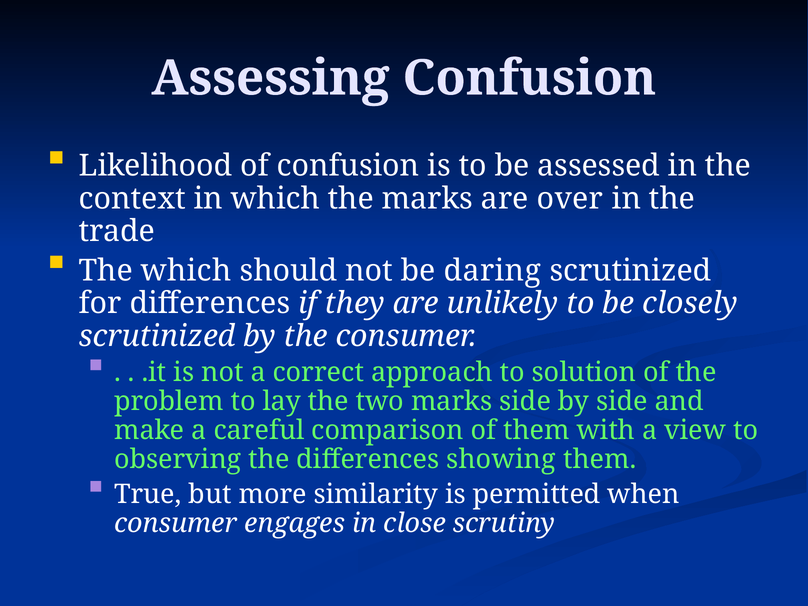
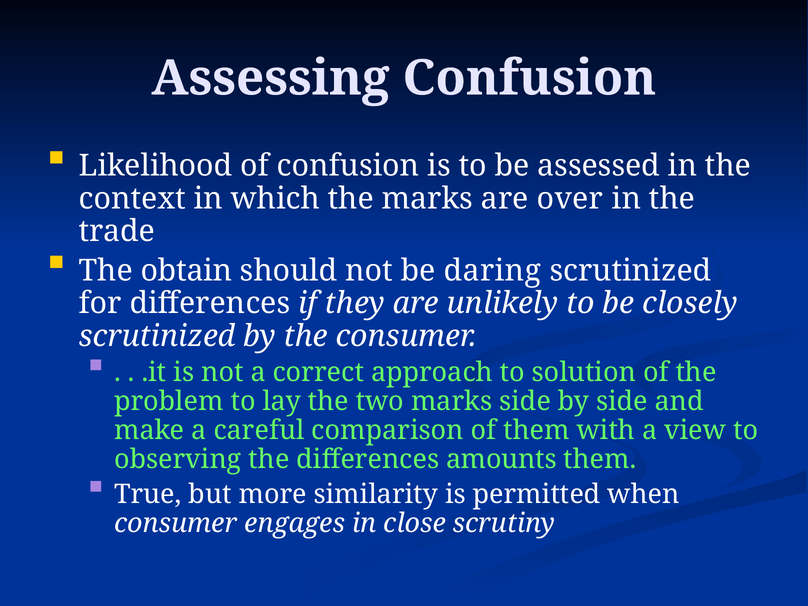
The which: which -> obtain
showing: showing -> amounts
